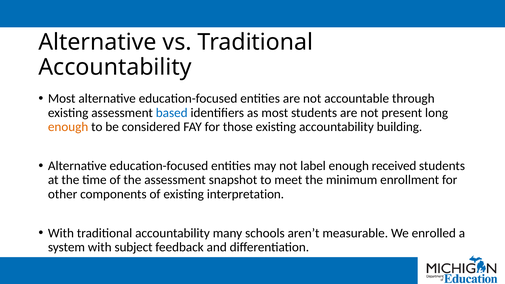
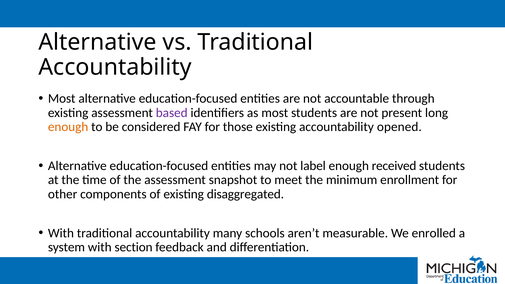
based colour: blue -> purple
building: building -> opened
interpretation: interpretation -> disaggregated
subject: subject -> section
